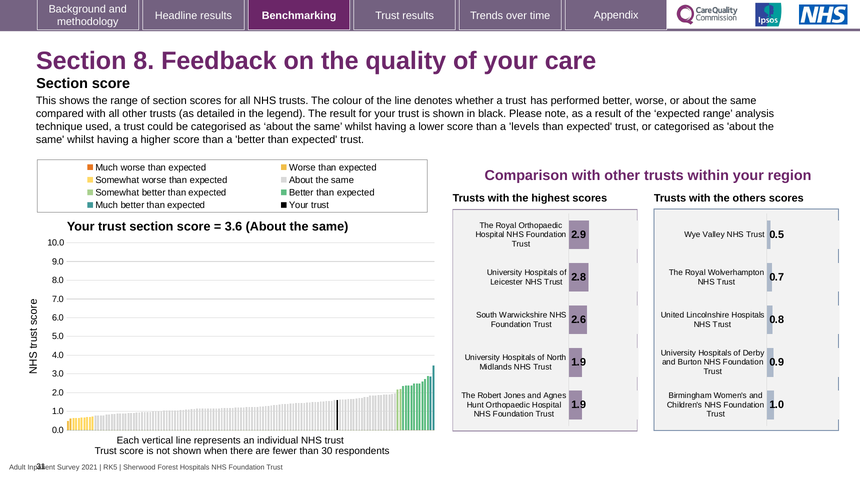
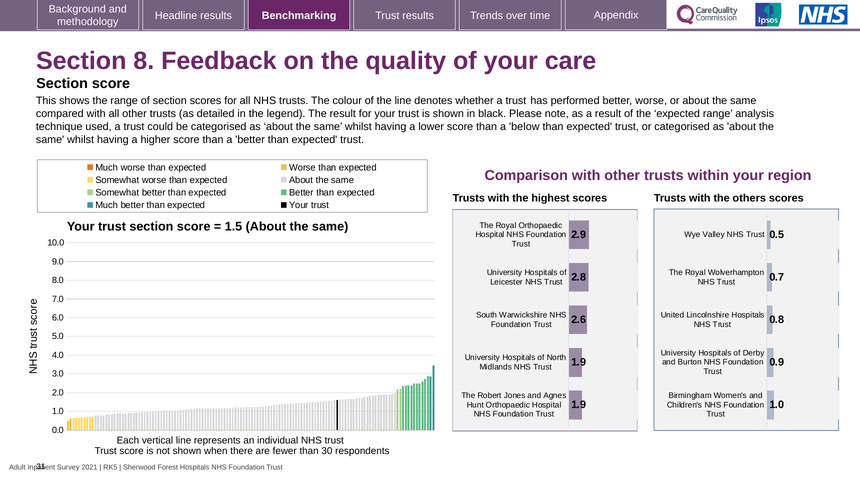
levels: levels -> below
3.6: 3.6 -> 1.5
